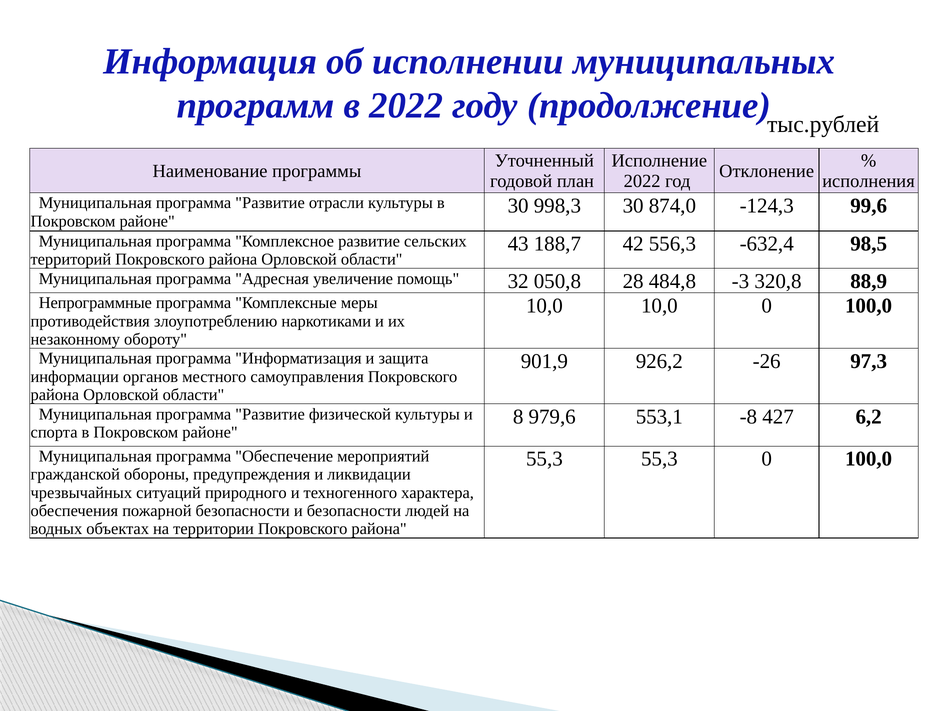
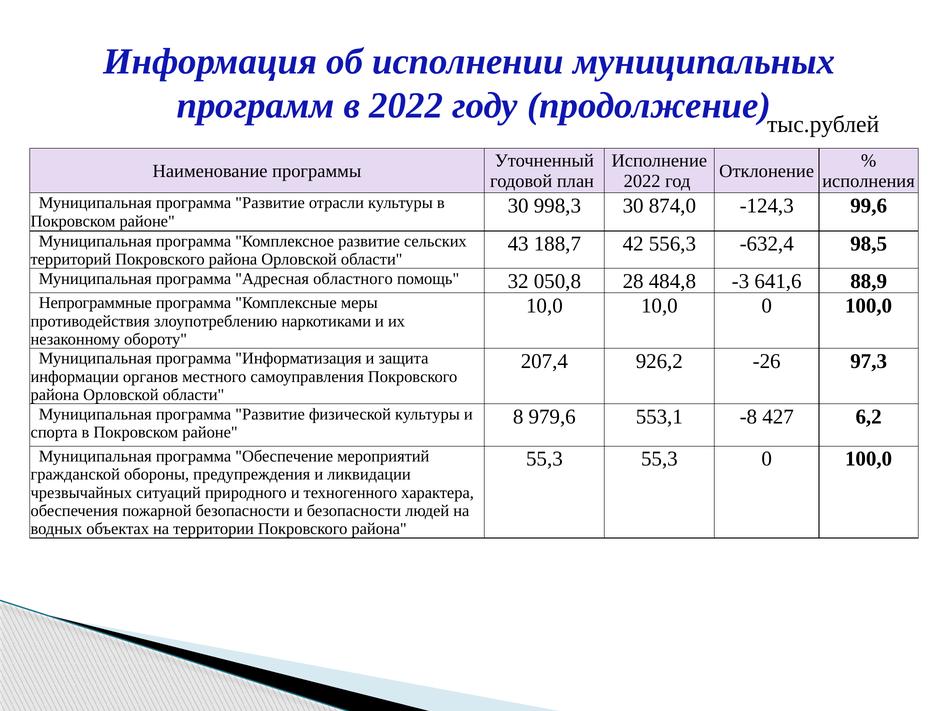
увеличение: увеличение -> областного
320,8: 320,8 -> 641,6
901,9: 901,9 -> 207,4
